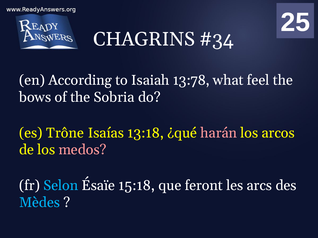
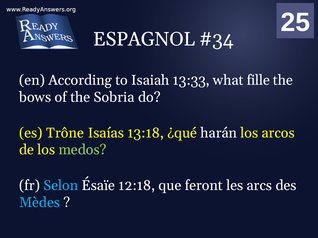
CHAGRINS: CHAGRINS -> ESPAGNOL
13:78: 13:78 -> 13:33
feel: feel -> fille
harán colour: pink -> white
medos colour: pink -> light green
15:18: 15:18 -> 12:18
